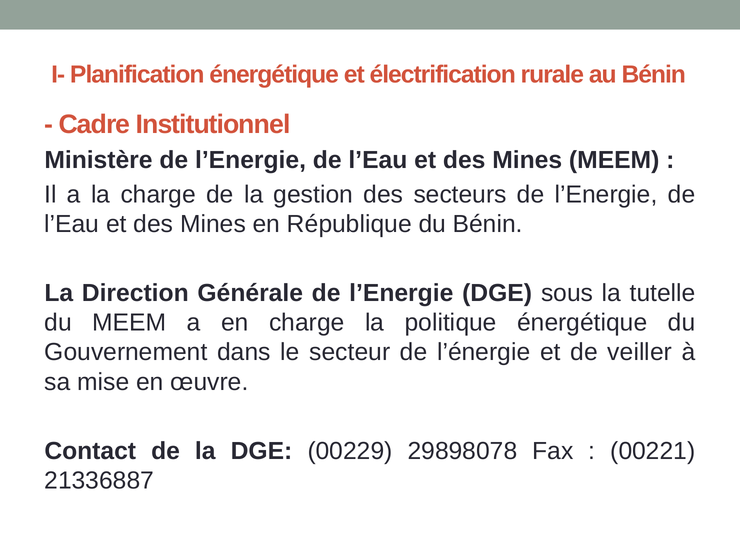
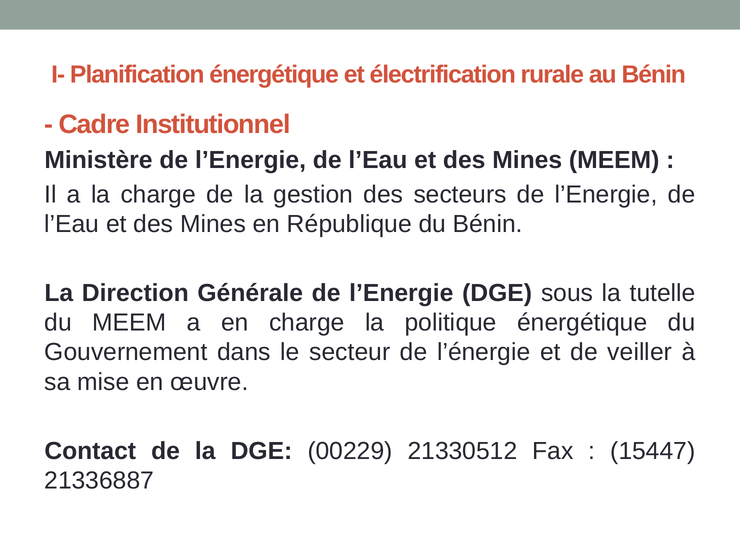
29898078: 29898078 -> 21330512
00221: 00221 -> 15447
